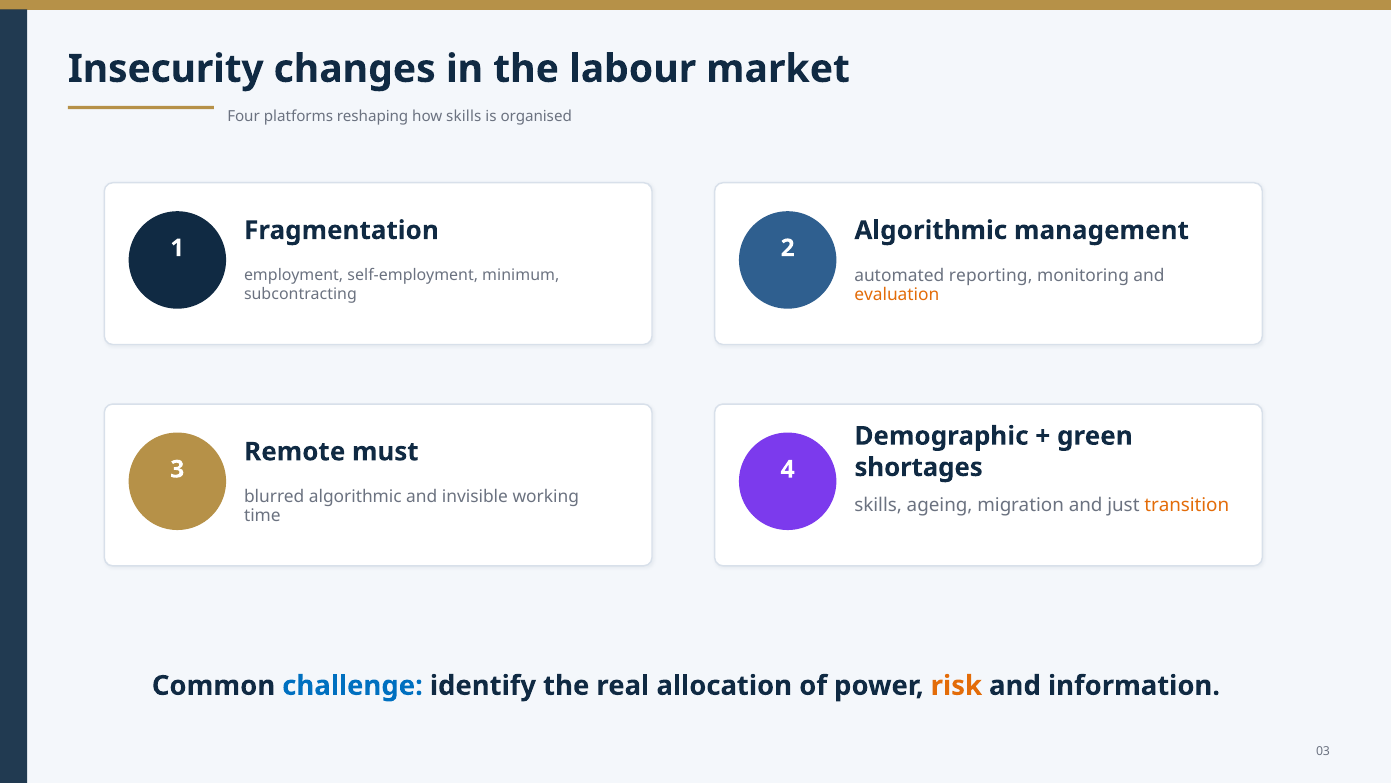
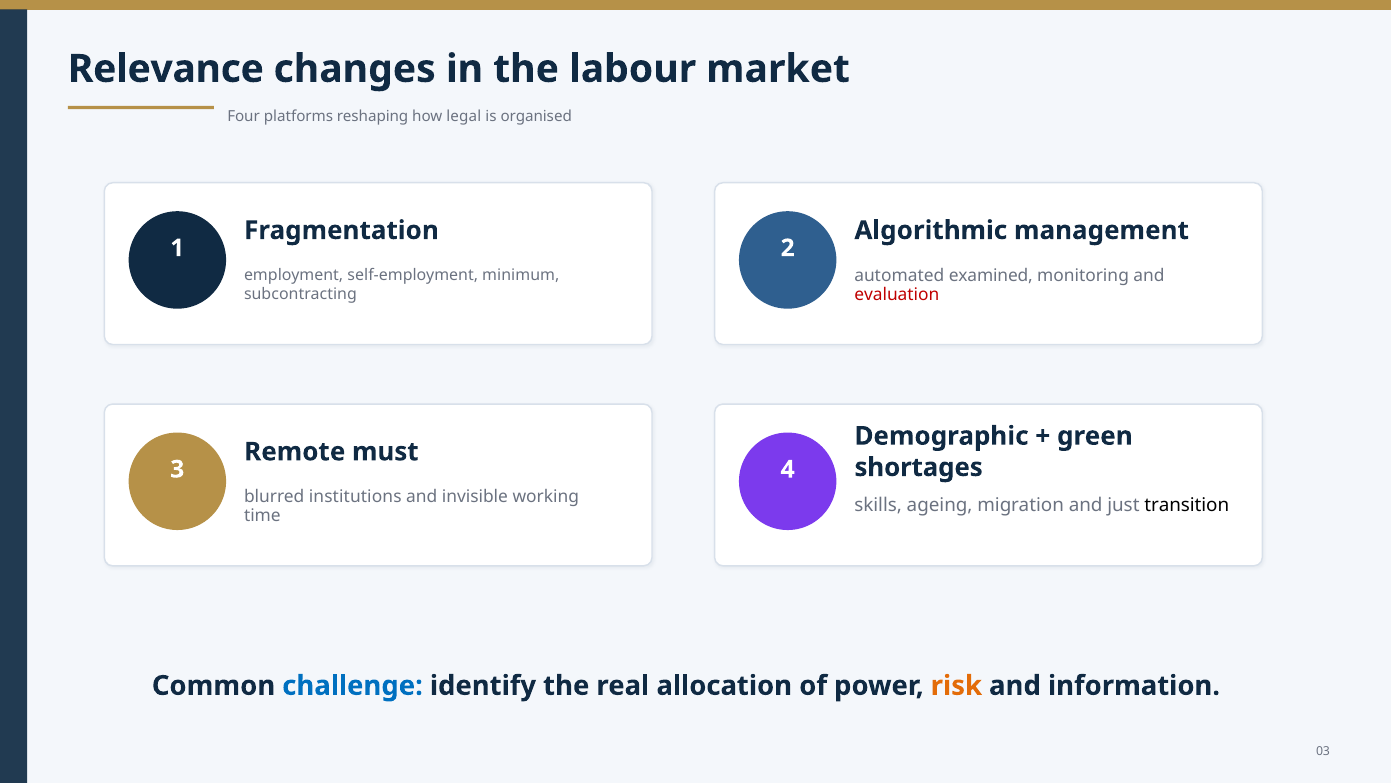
Insecurity: Insecurity -> Relevance
how skills: skills -> legal
reporting: reporting -> examined
evaluation colour: orange -> red
blurred algorithmic: algorithmic -> institutions
transition colour: orange -> black
